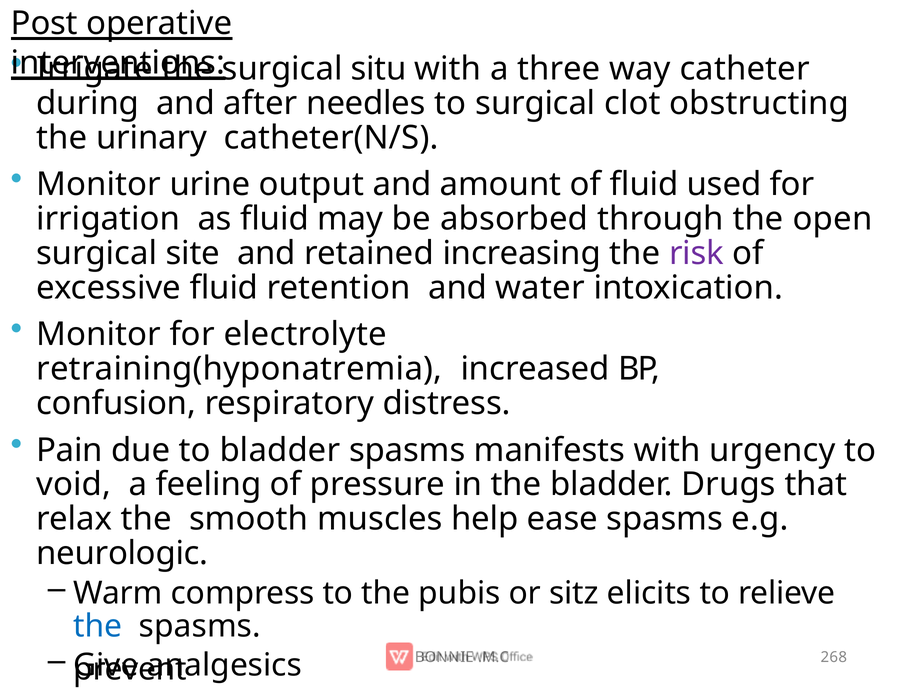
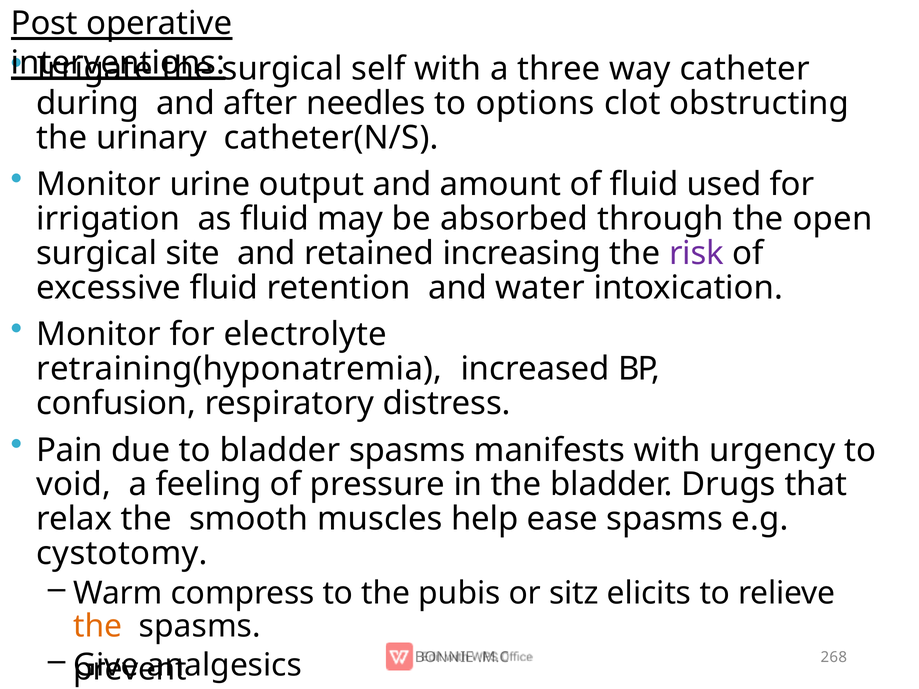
situ: situ -> self
to surgical: surgical -> options
neurologic: neurologic -> cystotomy
the at (98, 626) colour: blue -> orange
